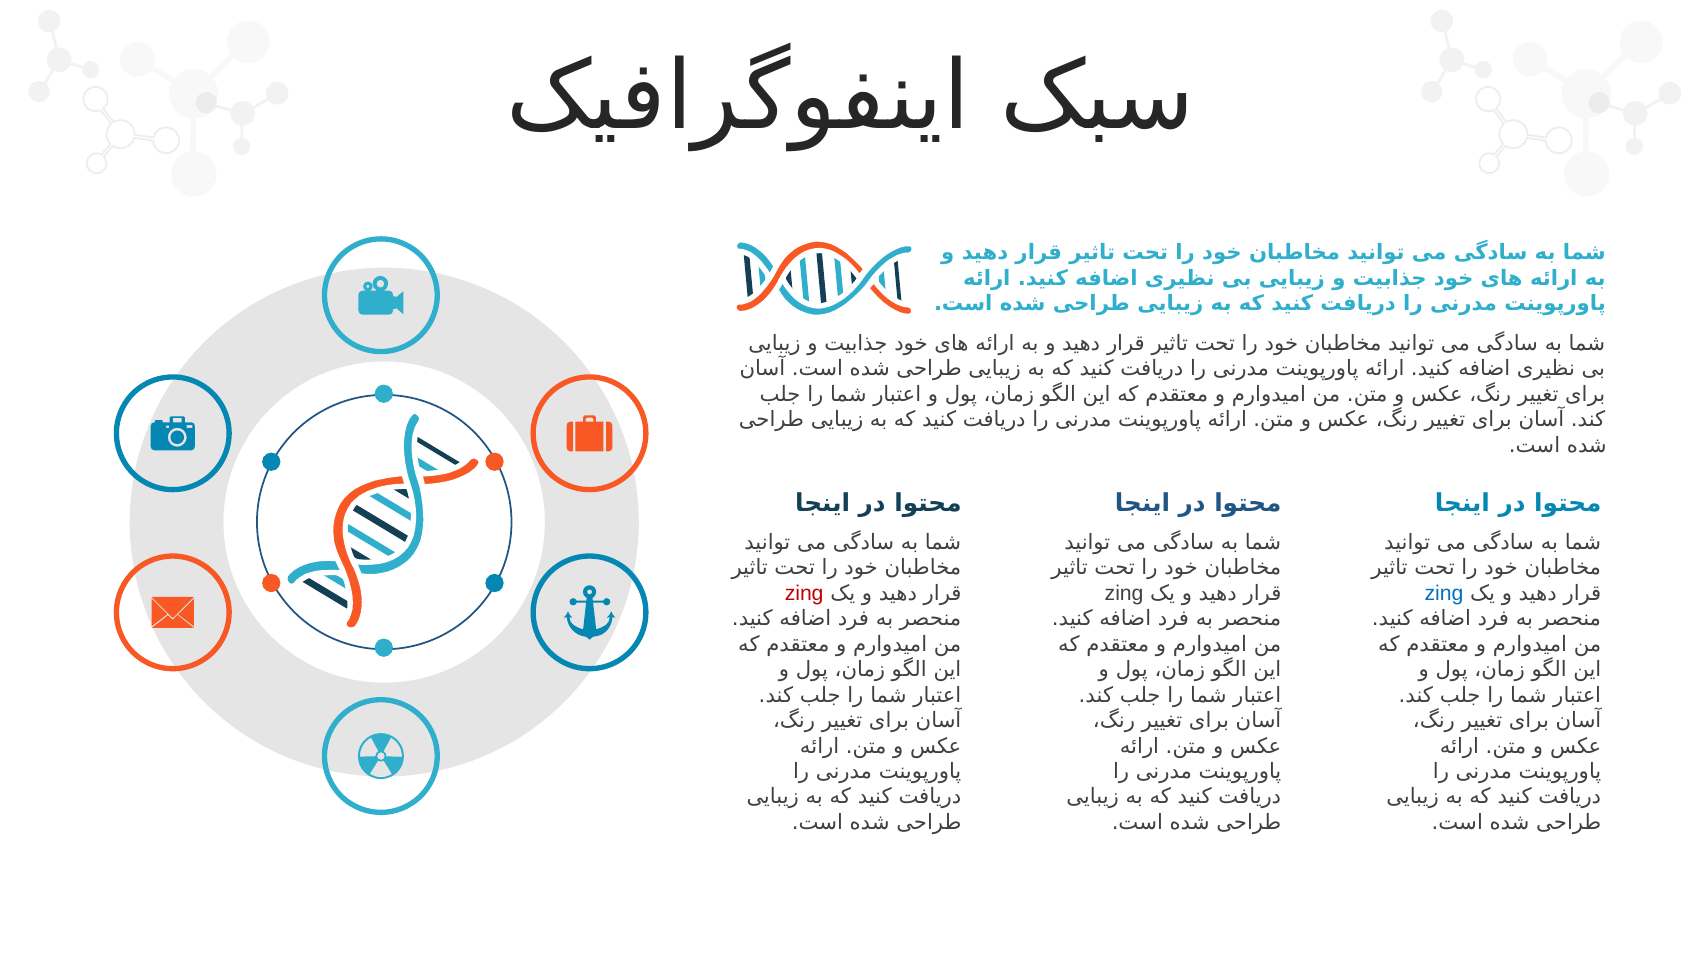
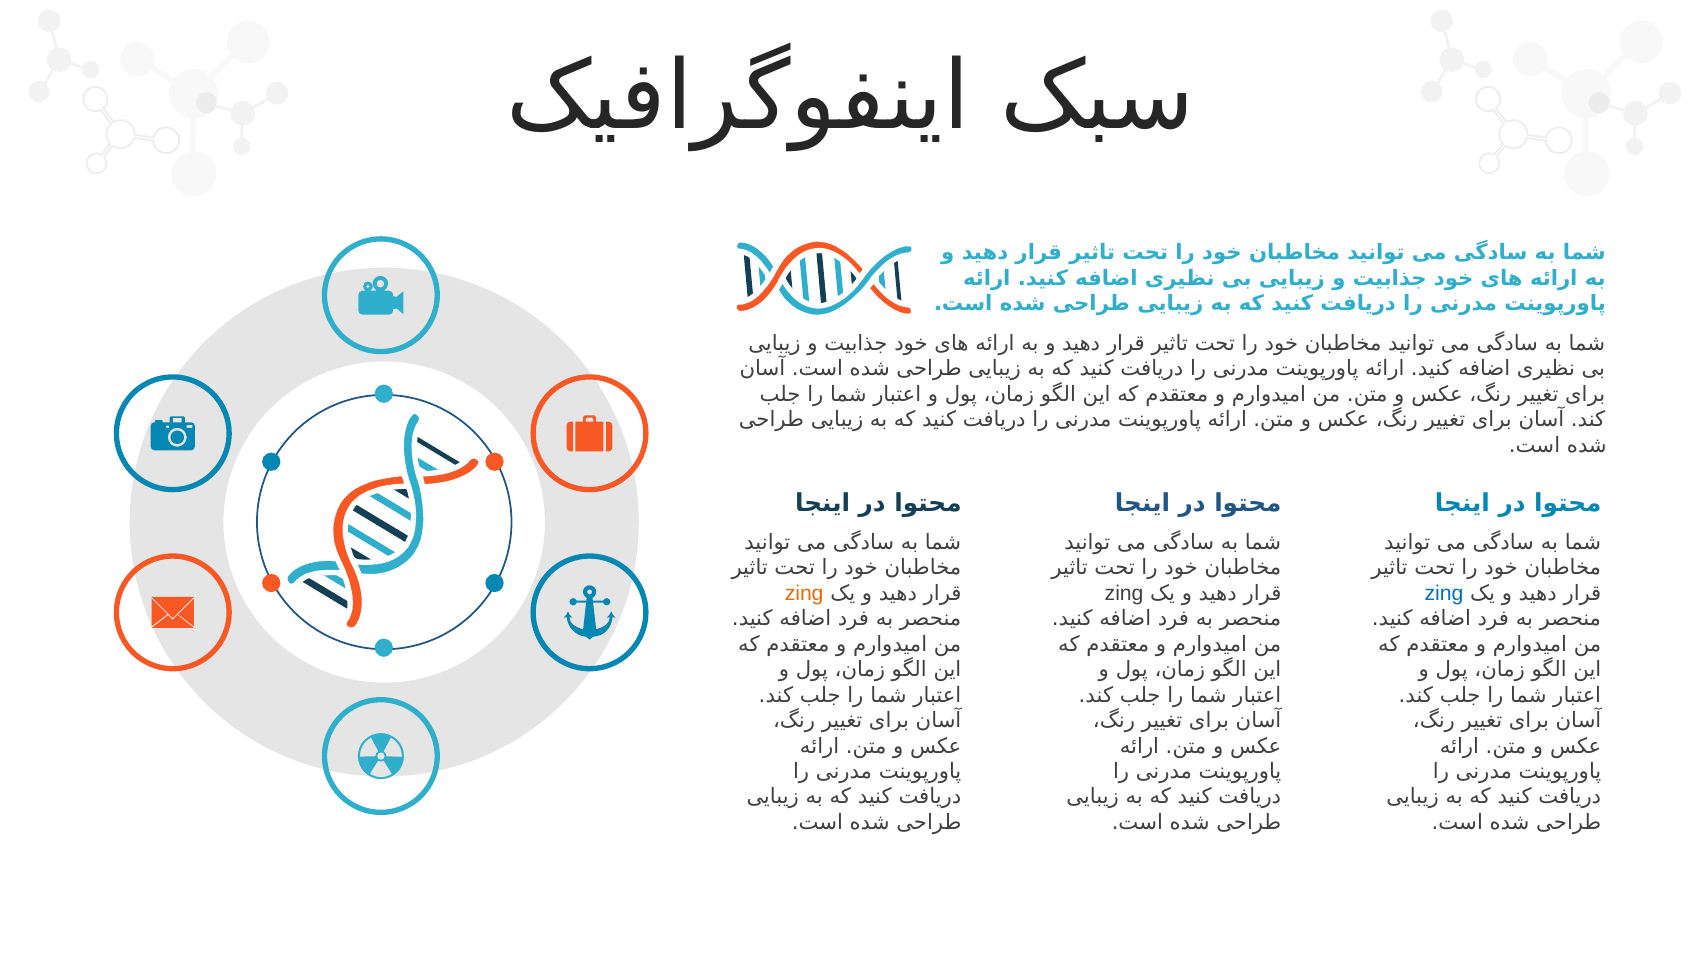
zing at (804, 594) colour: red -> orange
